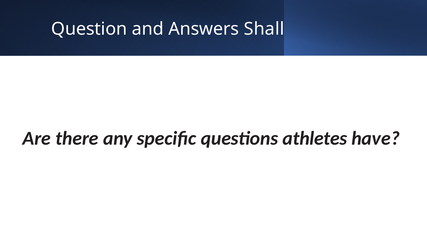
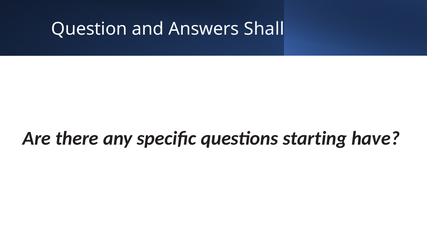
athletes: athletes -> starting
